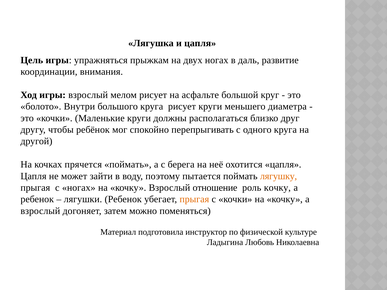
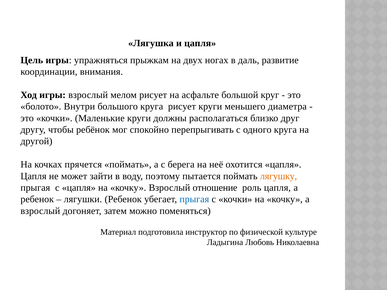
с ногах: ногах -> цапля
роль кочку: кочку -> цапля
прыгая at (194, 199) colour: orange -> blue
